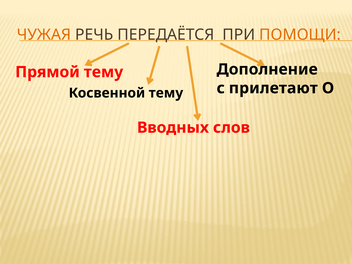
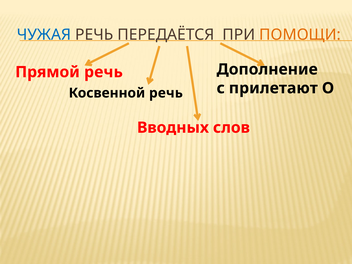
ЧУЖАЯ colour: orange -> blue
Прямой тему: тему -> речь
Косвенной тему: тему -> речь
